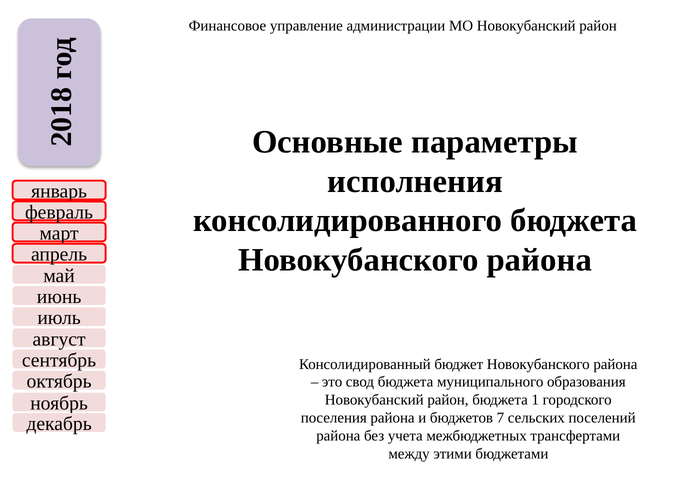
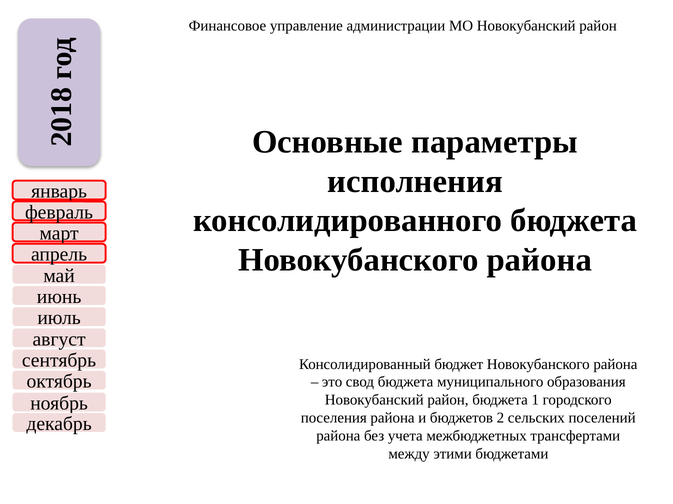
бюджетов 7: 7 -> 2
